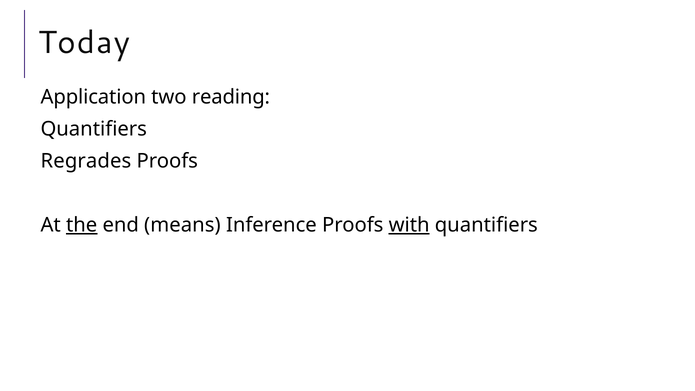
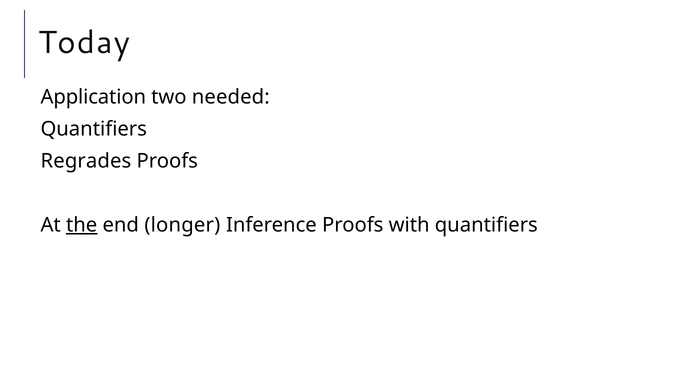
reading: reading -> needed
means: means -> longer
with underline: present -> none
